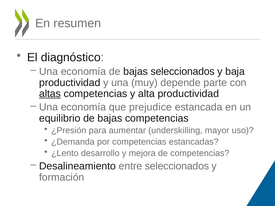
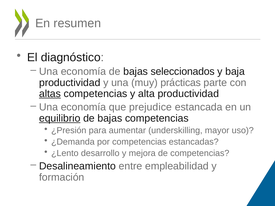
depende: depende -> prácticas
equilibrio underline: none -> present
entre seleccionados: seleccionados -> empleabilidad
